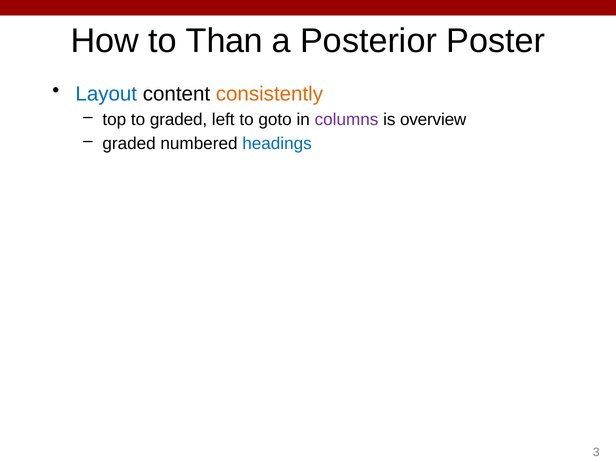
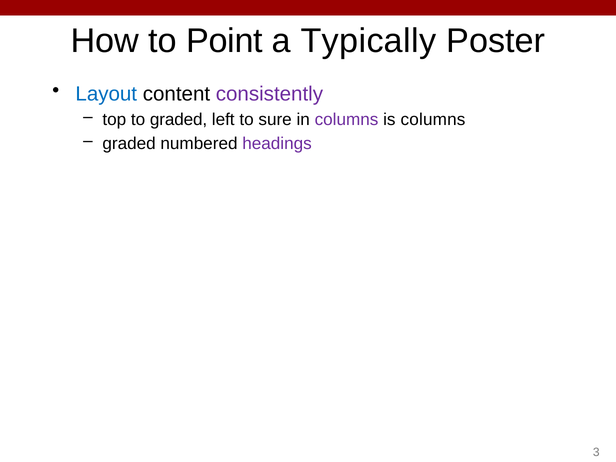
Than: Than -> Point
Posterior: Posterior -> Typically
consistently colour: orange -> purple
goto: goto -> sure
is overview: overview -> columns
headings colour: blue -> purple
